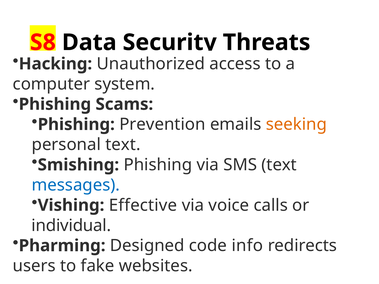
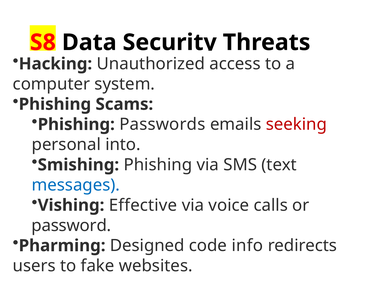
Prevention: Prevention -> Passwords
seeking colour: orange -> red
personal text: text -> into
individual: individual -> password
